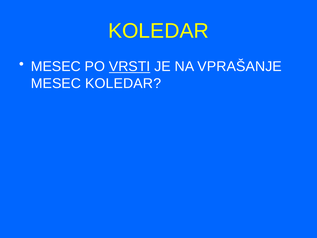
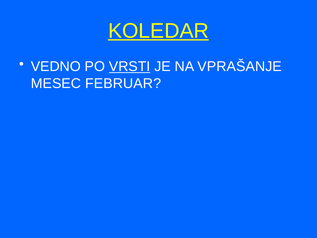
KOLEDAR at (158, 31) underline: none -> present
MESEC at (56, 67): MESEC -> VEDNO
MESEC KOLEDAR: KOLEDAR -> FEBRUAR
